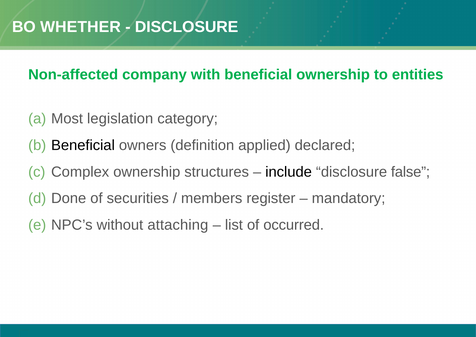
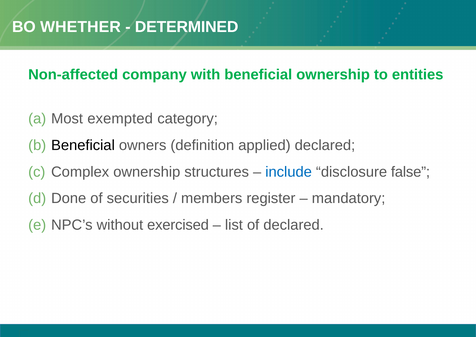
DISCLOSURE at (187, 27): DISCLOSURE -> DETERMINED
legislation: legislation -> exempted
include colour: black -> blue
attaching: attaching -> exercised
of occurred: occurred -> declared
